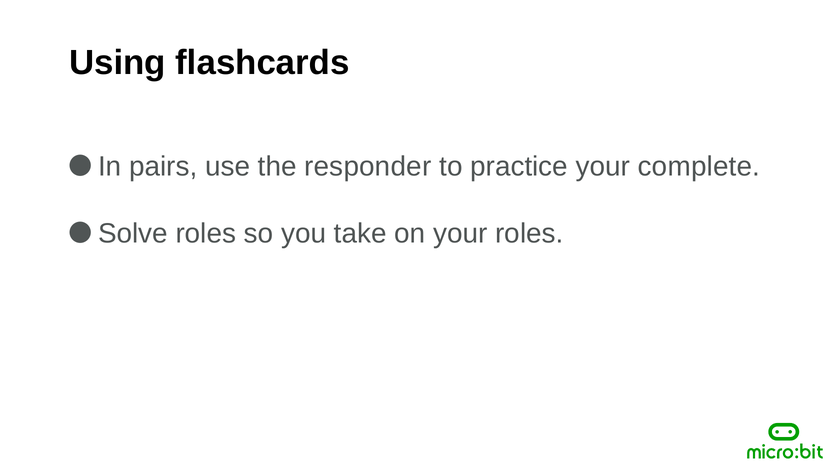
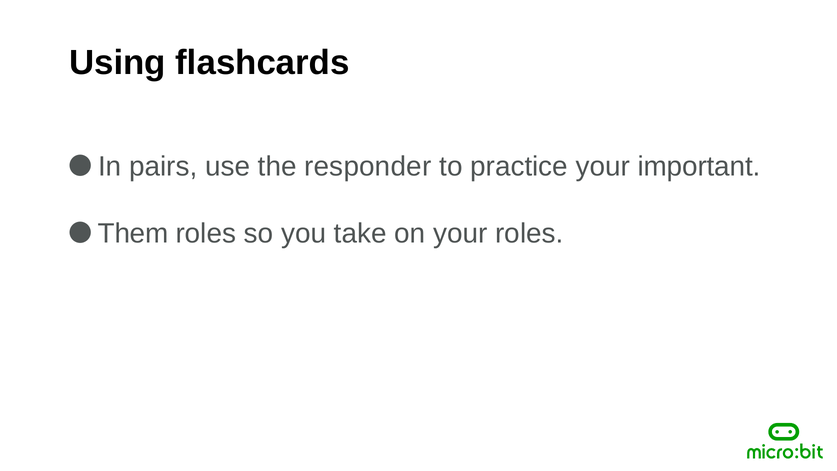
complete: complete -> important
Solve: Solve -> Them
